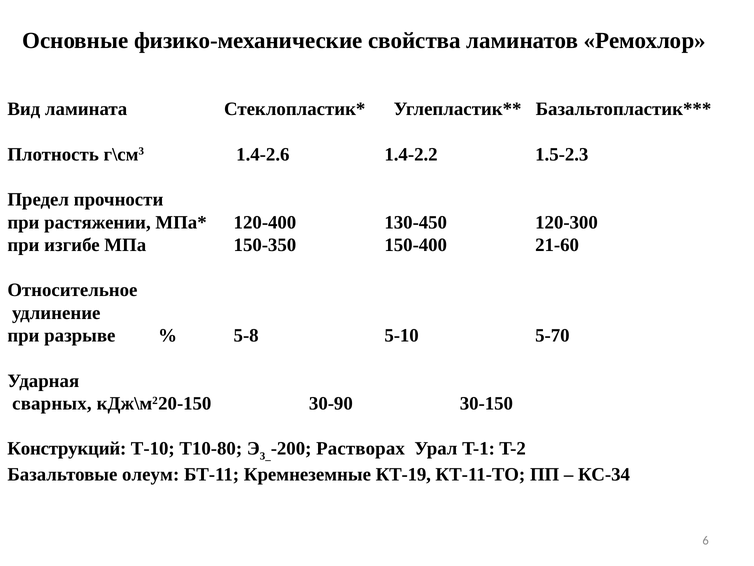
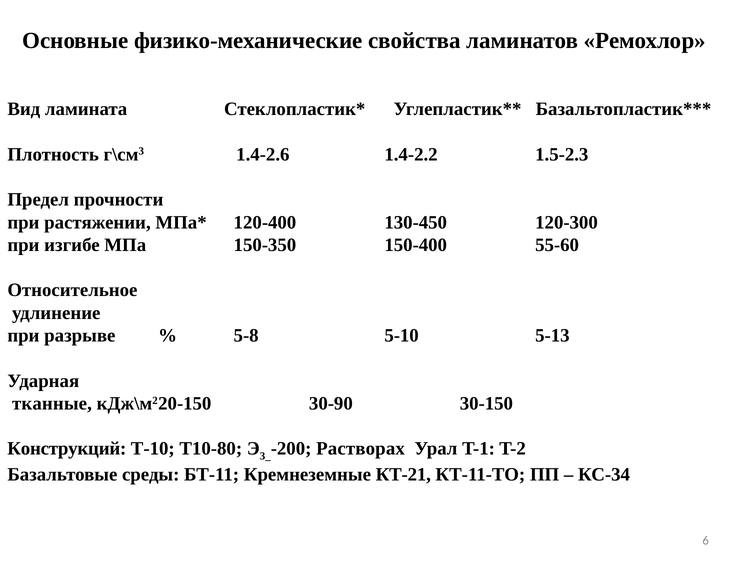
21-60: 21-60 -> 55-60
5-70: 5-70 -> 5-13
сварных: сварных -> тканные
олеум: олеум -> среды
КТ-19: КТ-19 -> КТ-21
